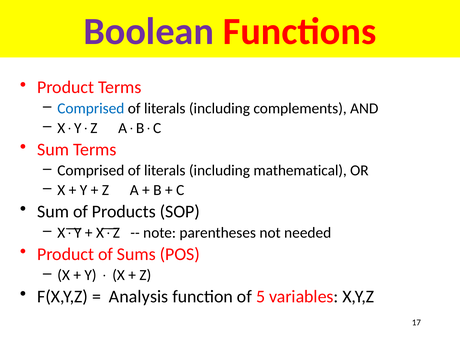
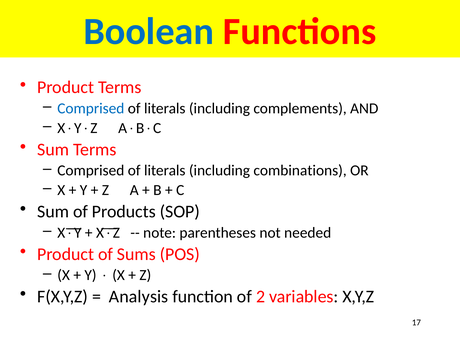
Boolean colour: purple -> blue
mathematical: mathematical -> combinations
5: 5 -> 2
